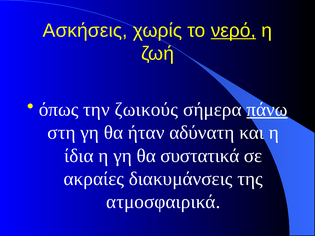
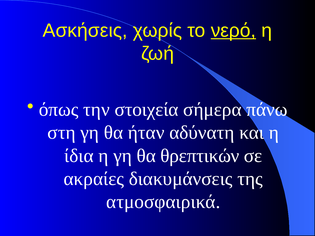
ζωικούς: ζωικούς -> στοιχεία
πάνω underline: present -> none
συστατικά: συστατικά -> θρεπτικών
